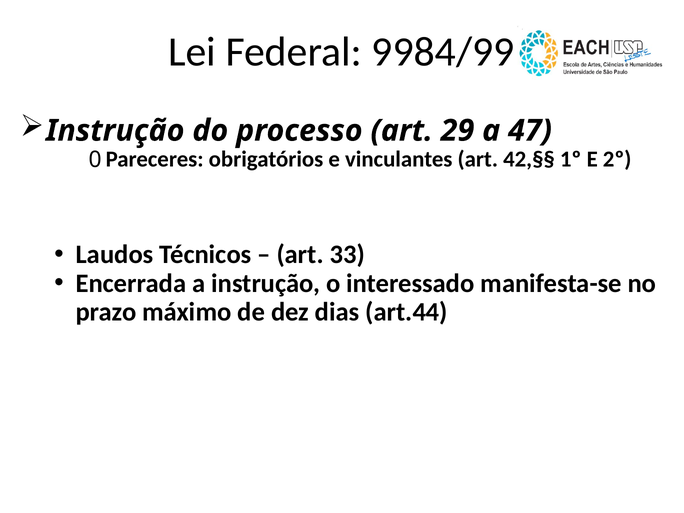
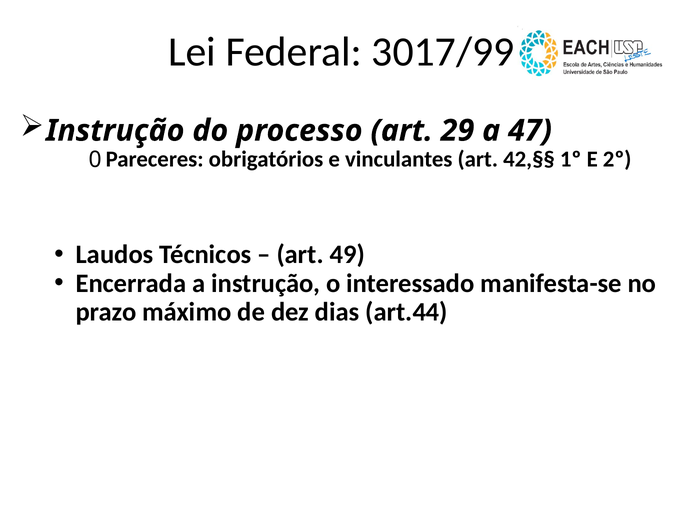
9984/99: 9984/99 -> 3017/99
33: 33 -> 49
